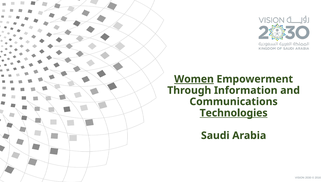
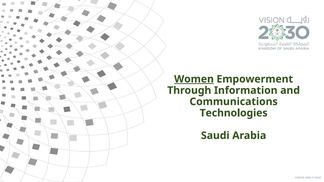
Technologies underline: present -> none
